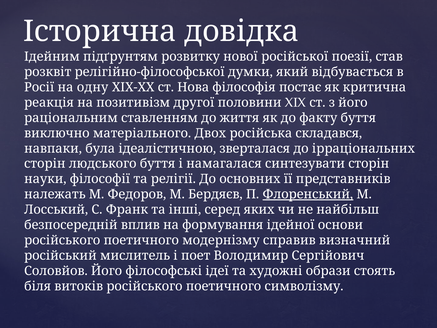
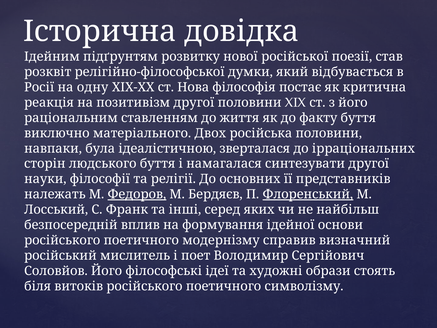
російська складався: складався -> половини
синтезувати сторін: сторін -> другої
Федоров underline: none -> present
